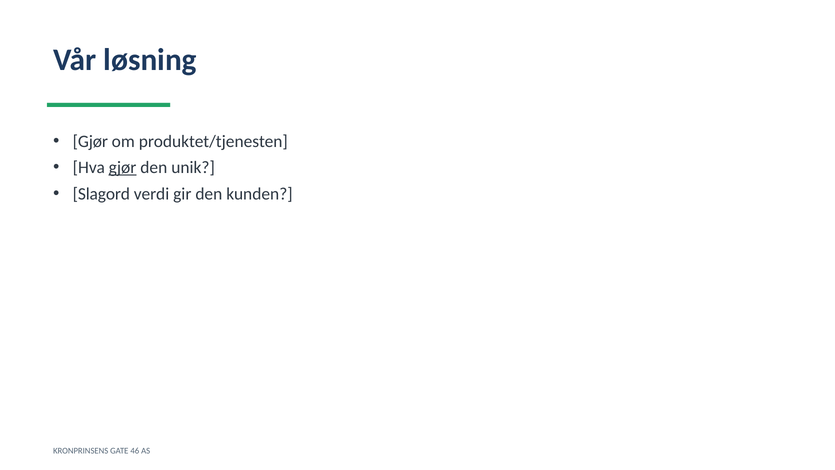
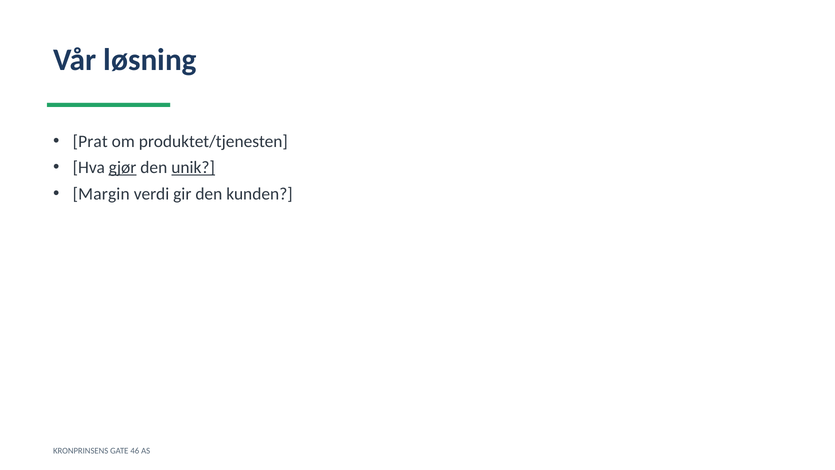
Gjør at (90, 141): Gjør -> Prat
unik underline: none -> present
Slagord: Slagord -> Margin
